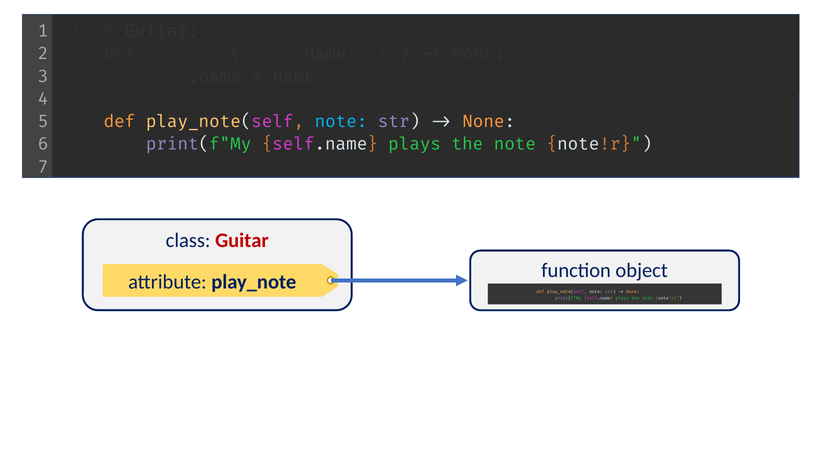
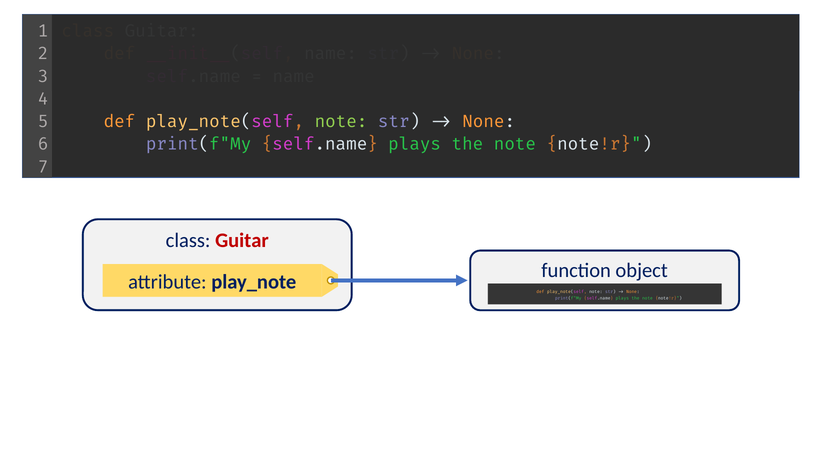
note at (341, 121) colour: light blue -> light green
